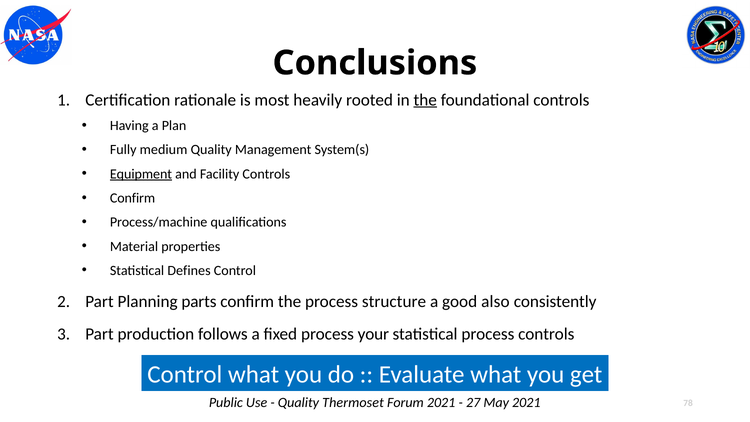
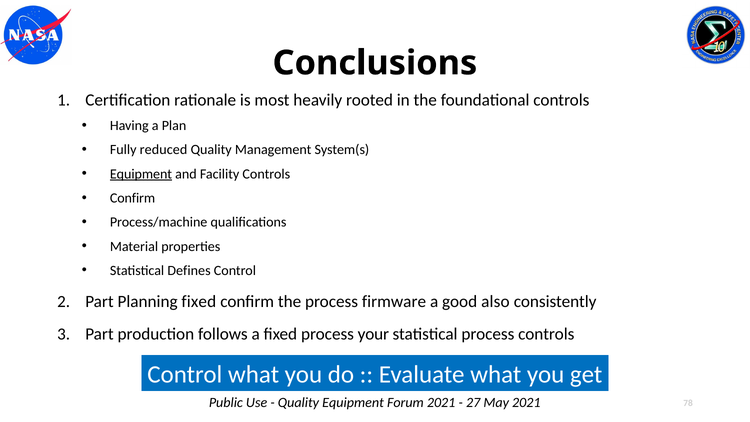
the at (425, 100) underline: present -> none
medium: medium -> reduced
Planning parts: parts -> fixed
structure: structure -> firmware
Quality Thermoset: Thermoset -> Equipment
